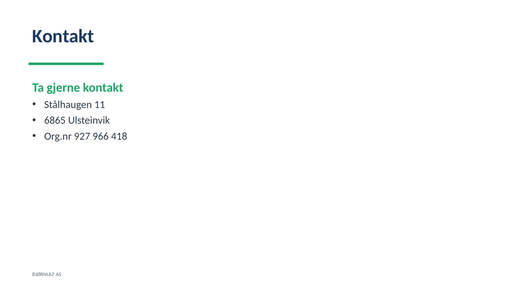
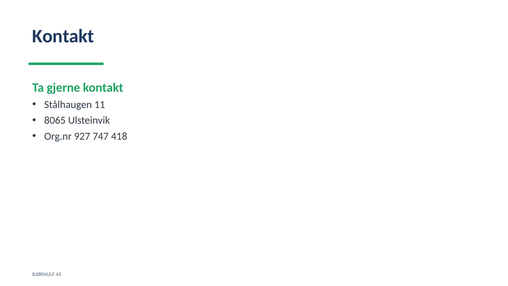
6865: 6865 -> 8065
966: 966 -> 747
